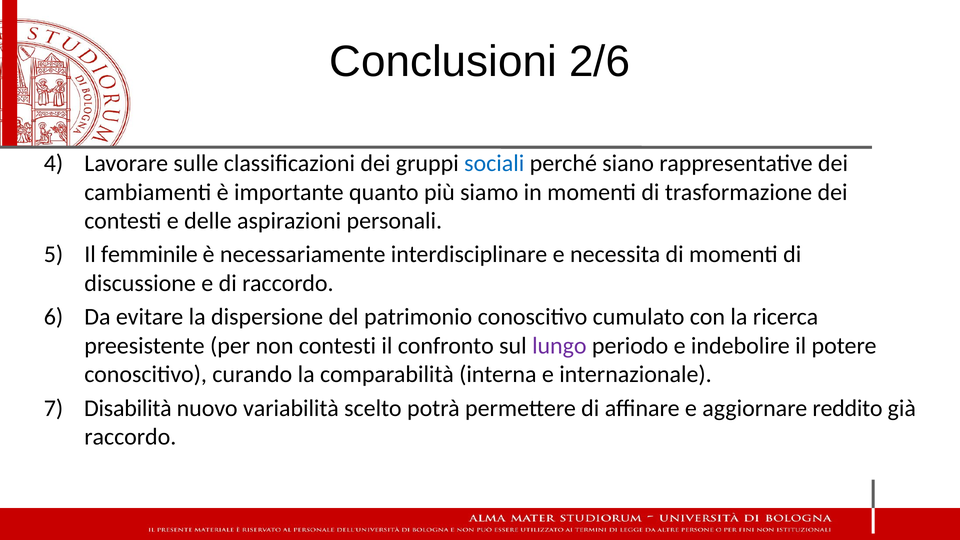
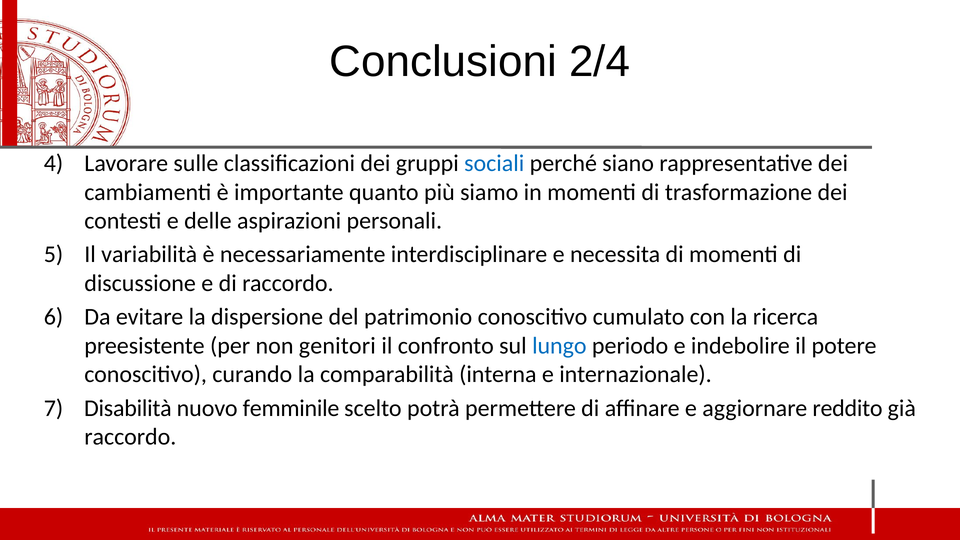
2/6: 2/6 -> 2/4
femminile: femminile -> variabilità
non contesti: contesti -> genitori
lungo colour: purple -> blue
variabilità: variabilità -> femminile
